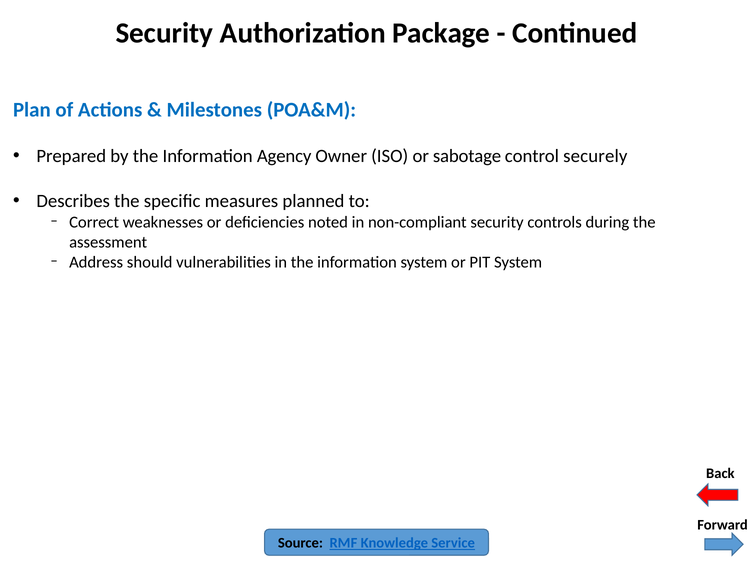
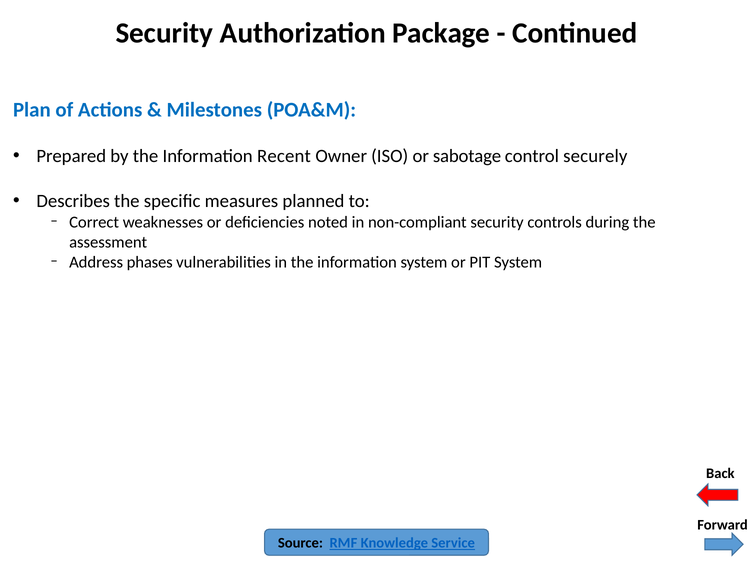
Agency: Agency -> Recent
should: should -> phases
